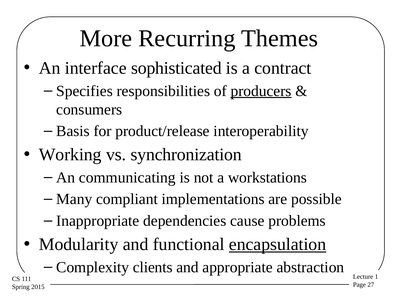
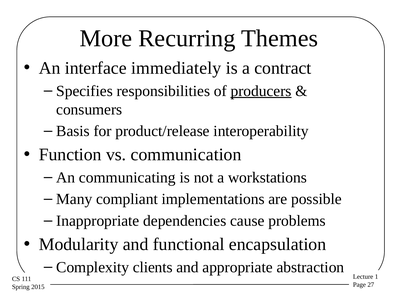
sophisticated: sophisticated -> immediately
Working: Working -> Function
synchronization: synchronization -> communication
encapsulation underline: present -> none
